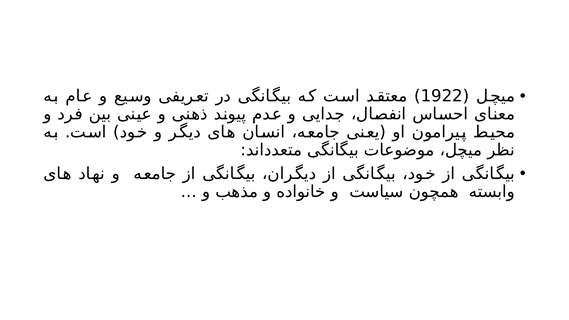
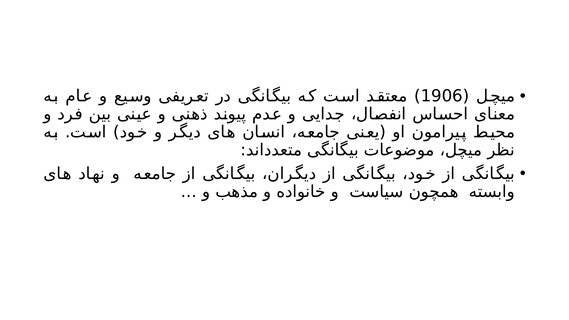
1922: 1922 -> 1906
